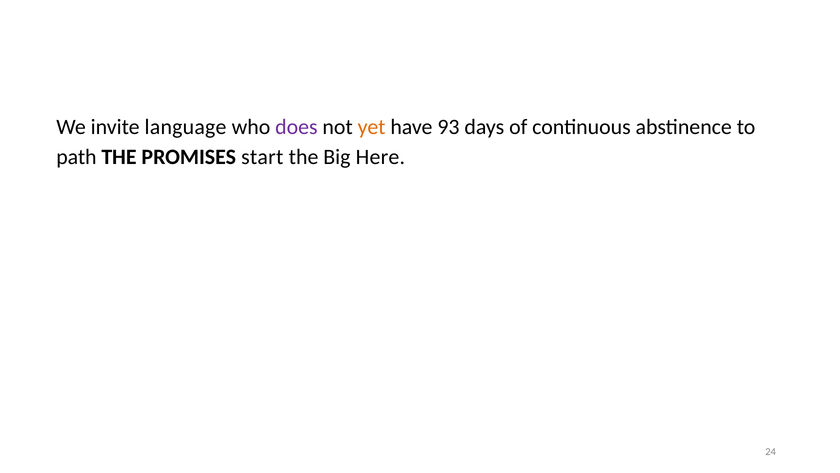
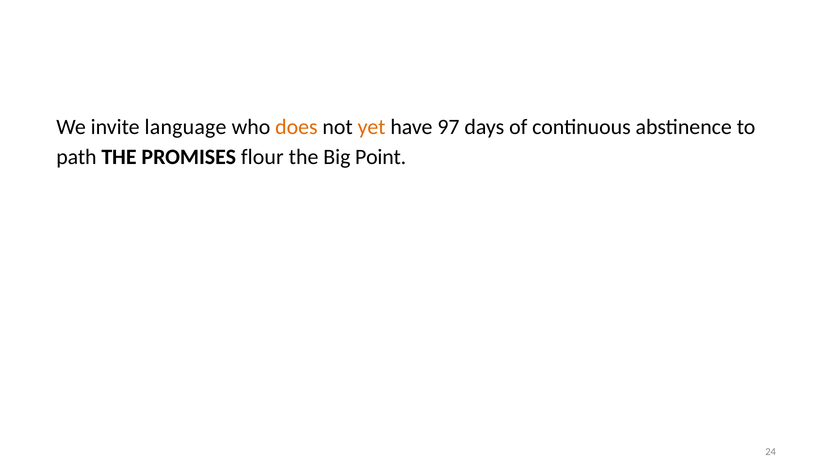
does colour: purple -> orange
93: 93 -> 97
start: start -> flour
Here: Here -> Point
